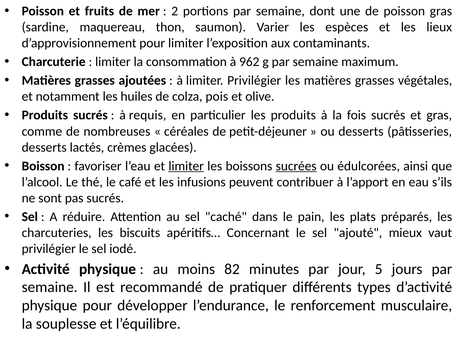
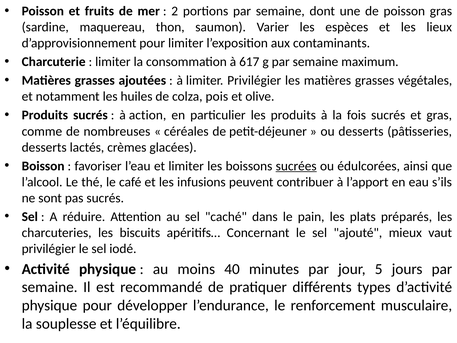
962: 962 -> 617
requis: requis -> action
limiter at (186, 166) underline: present -> none
82: 82 -> 40
